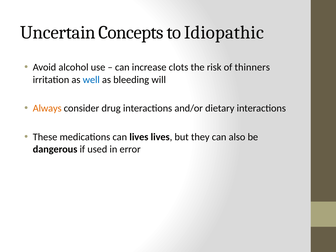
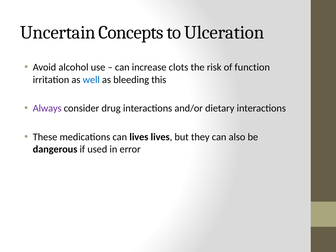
Idiopathic: Idiopathic -> Ulceration
thinners: thinners -> function
will: will -> this
Always colour: orange -> purple
